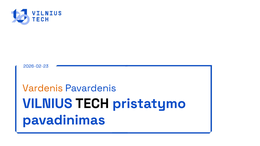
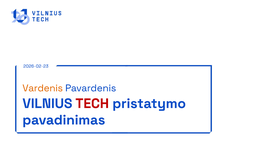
TECH colour: black -> red
